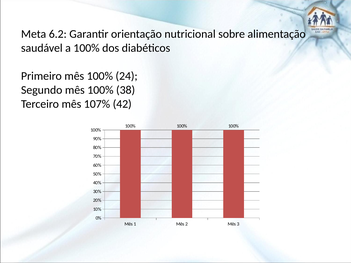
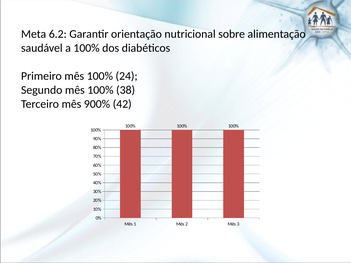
107%: 107% -> 900%
